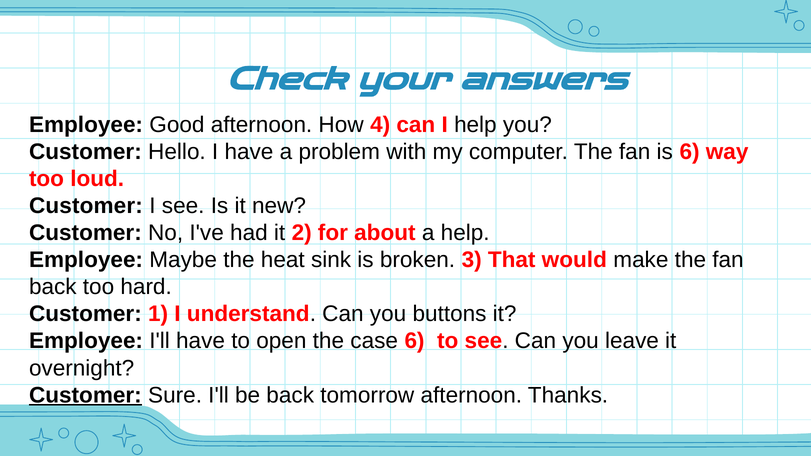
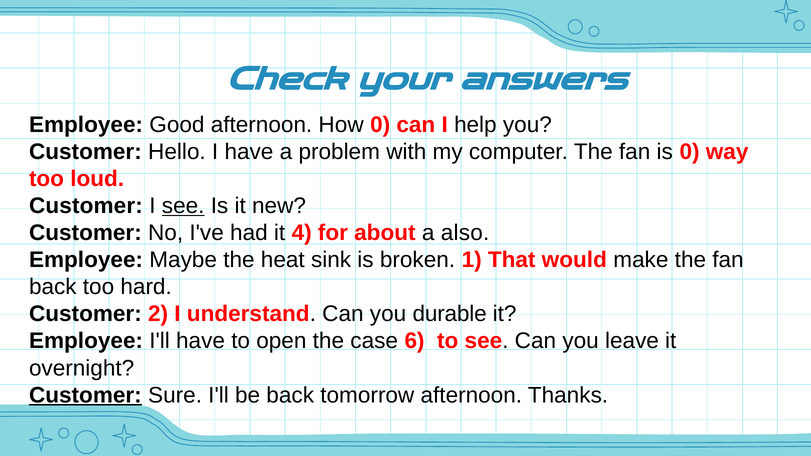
How 4: 4 -> 0
is 6: 6 -> 0
see at (183, 206) underline: none -> present
2: 2 -> 4
a help: help -> also
3: 3 -> 1
1: 1 -> 2
buttons: buttons -> durable
